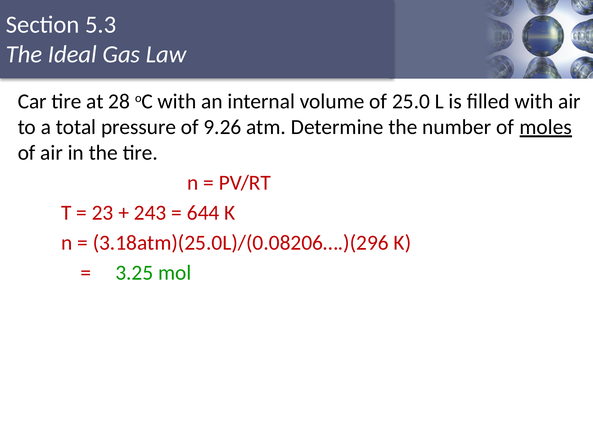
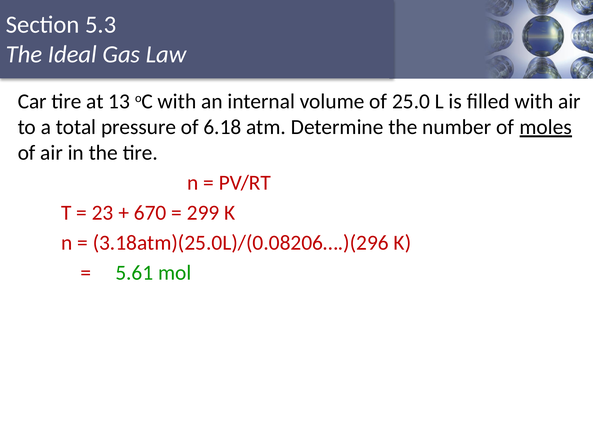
28: 28 -> 13
9.26: 9.26 -> 6.18
243: 243 -> 670
644: 644 -> 299
3.25: 3.25 -> 5.61
